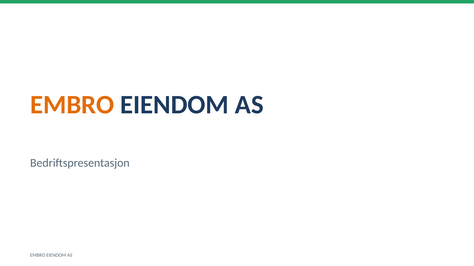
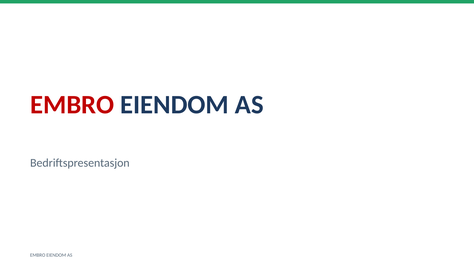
EMBRO at (72, 105) colour: orange -> red
